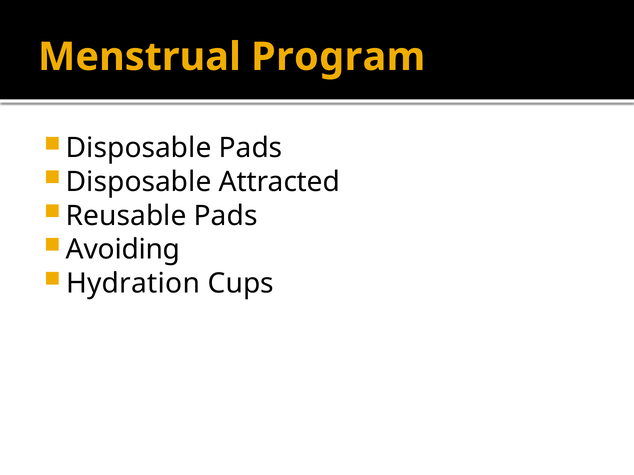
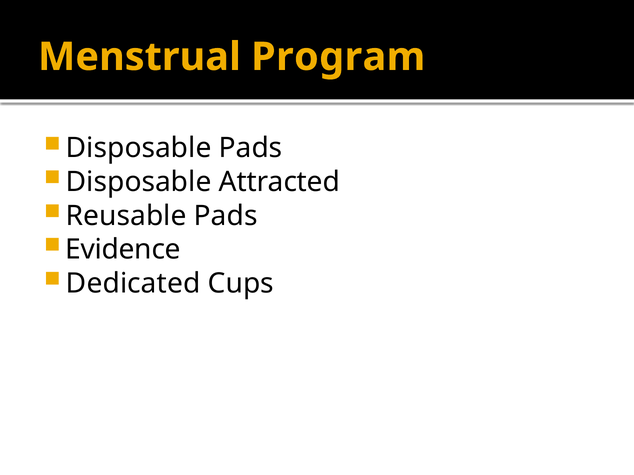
Avoiding: Avoiding -> Evidence
Hydration: Hydration -> Dedicated
